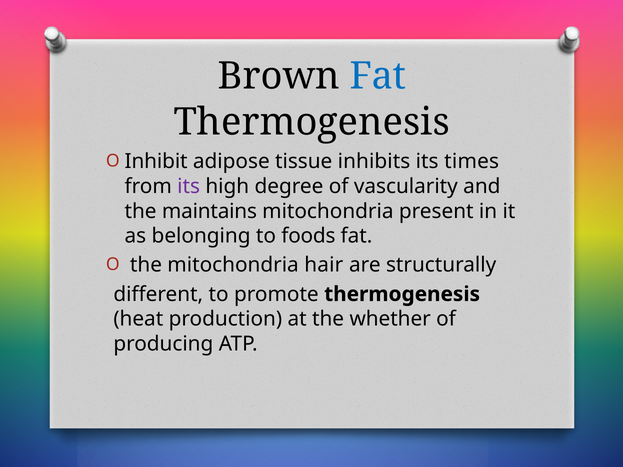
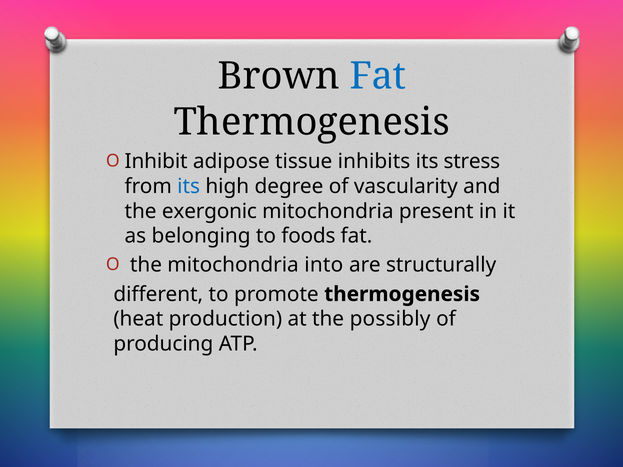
times: times -> stress
its at (189, 186) colour: purple -> blue
maintains: maintains -> exergonic
hair: hair -> into
whether: whether -> possibly
